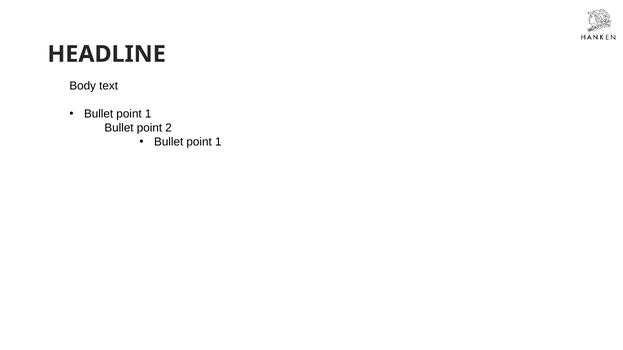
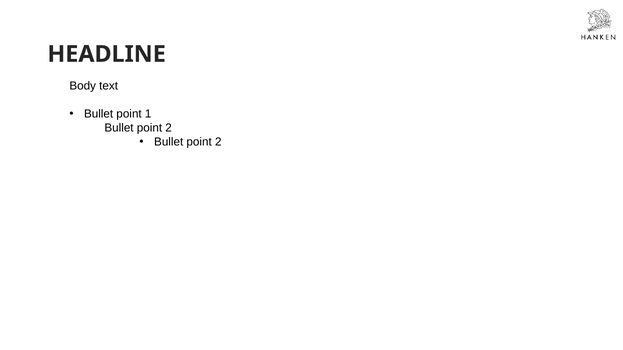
1 at (218, 142): 1 -> 2
